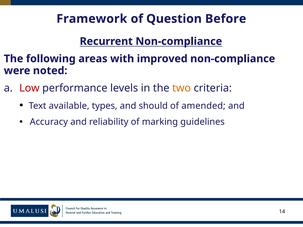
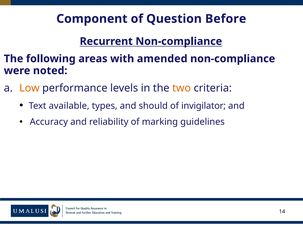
Framework: Framework -> Component
improved: improved -> amended
Low colour: red -> orange
amended: amended -> invigilator
